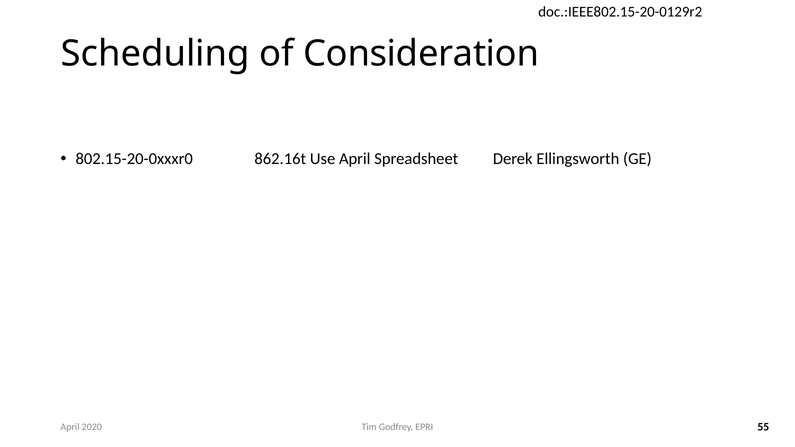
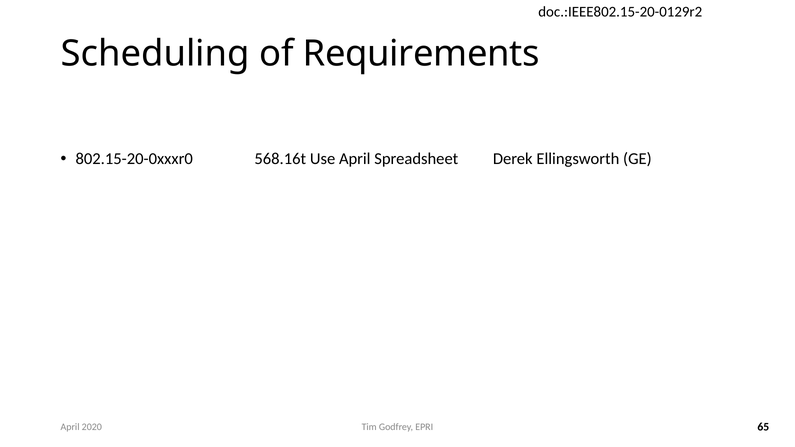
Consideration: Consideration -> Requirements
862.16t: 862.16t -> 568.16t
55: 55 -> 65
